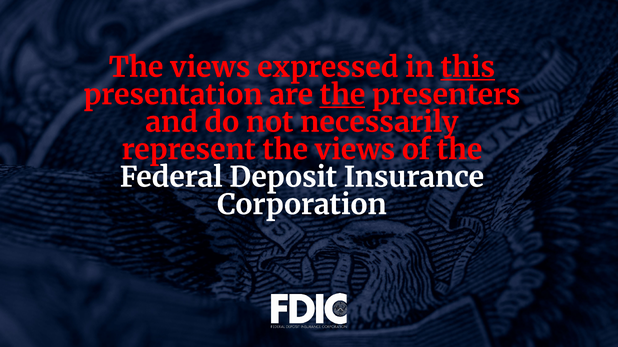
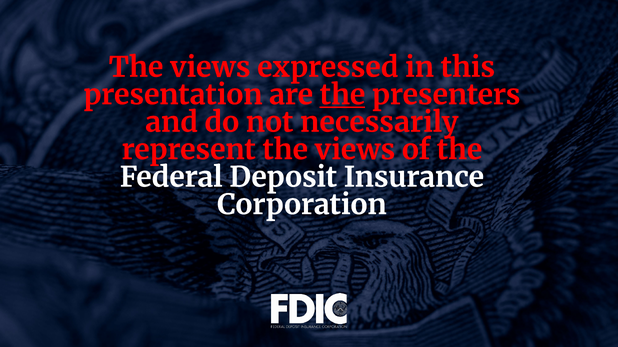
this underline: present -> none
